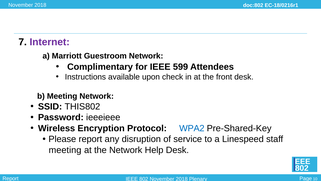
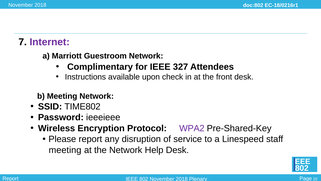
599: 599 -> 327
THIS802: THIS802 -> TIME802
WPA2 colour: blue -> purple
